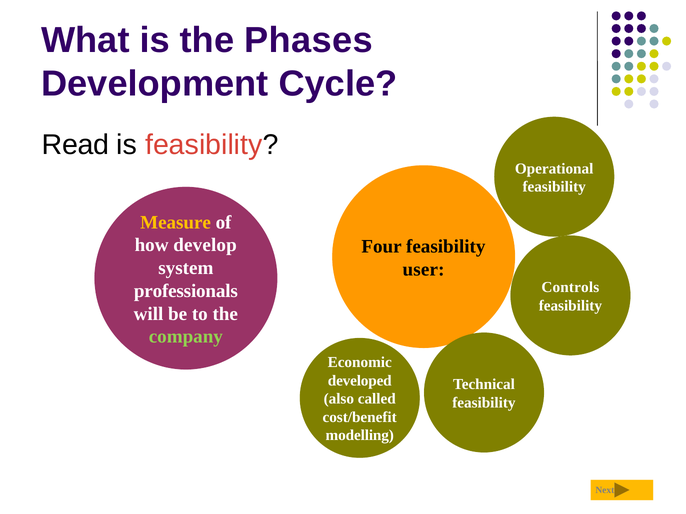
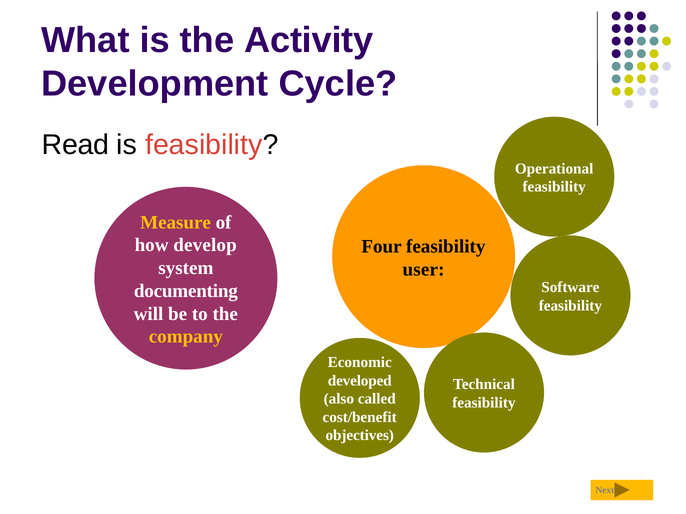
Phases: Phases -> Activity
Controls: Controls -> Software
professionals: professionals -> documenting
company colour: light green -> yellow
modelling: modelling -> objectives
